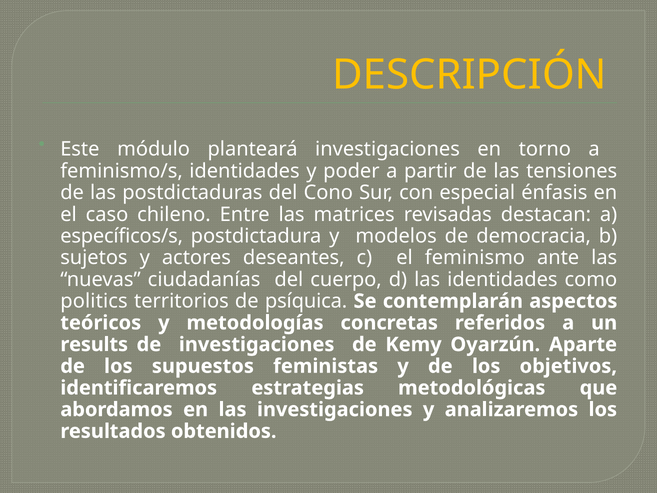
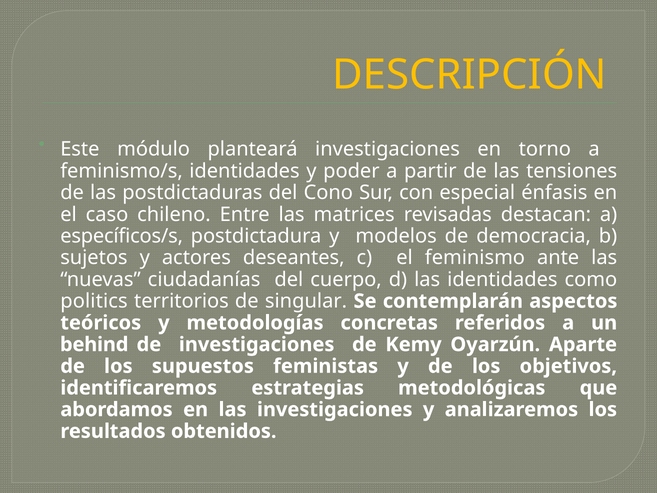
psíquica: psíquica -> singular
results: results -> behind
